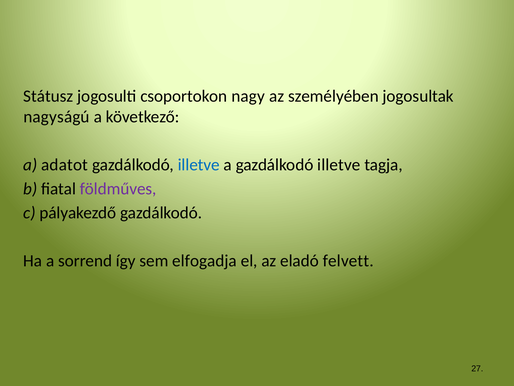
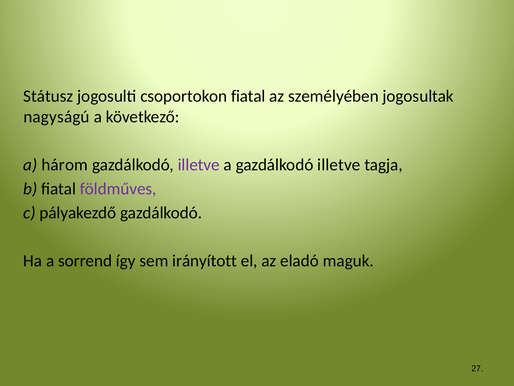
csoportokon nagy: nagy -> fiatal
adatot: adatot -> három
illetve at (199, 165) colour: blue -> purple
elfogadja: elfogadja -> irányított
felvett: felvett -> maguk
